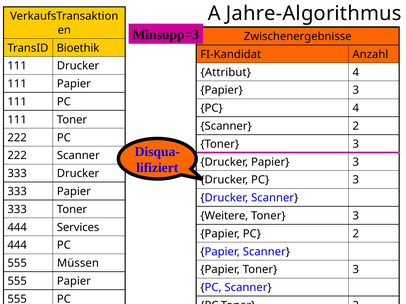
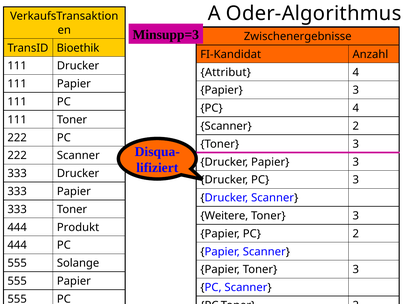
Jahre-Algorithmus: Jahre-Algorithmus -> Oder-Algorithmus
Services: Services -> Produkt
Müssen: Müssen -> Solange
